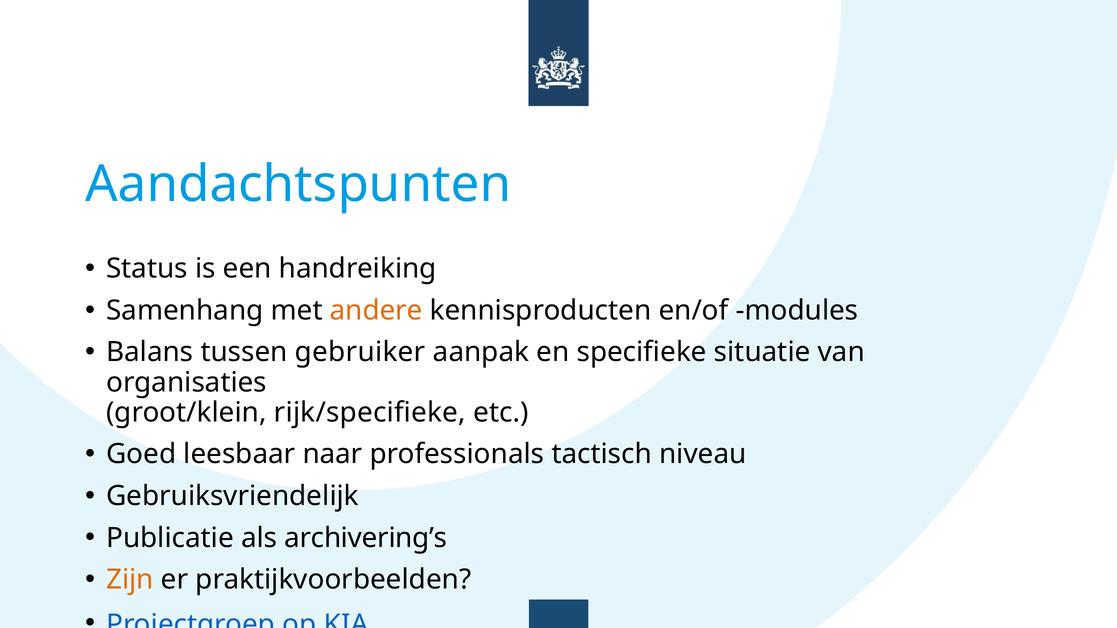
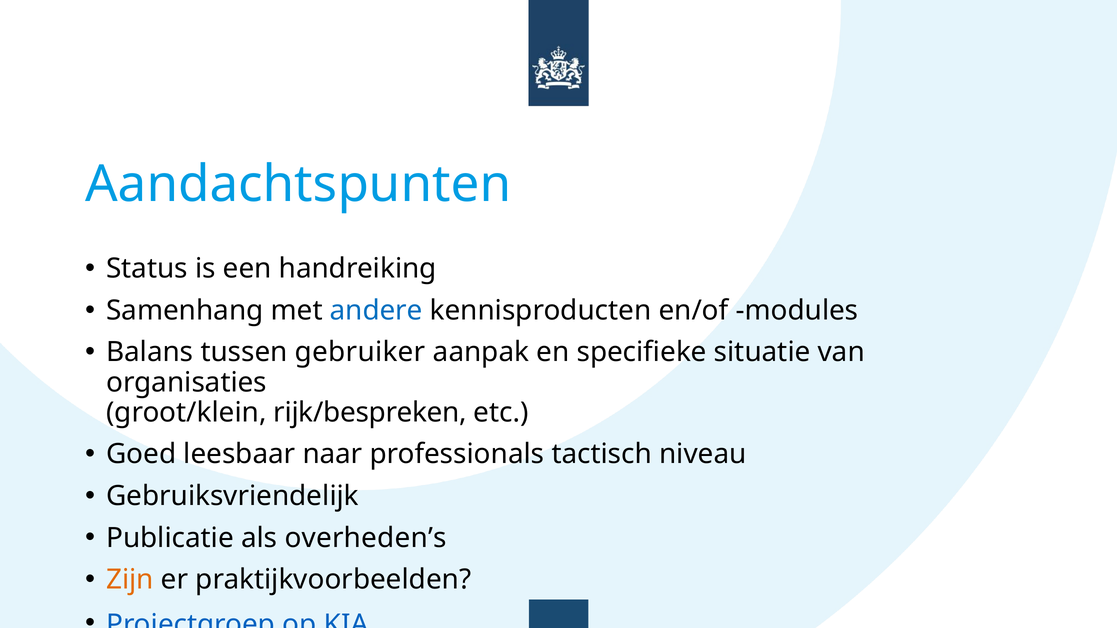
andere colour: orange -> blue
rijk/specifieke: rijk/specifieke -> rijk/bespreken
archivering’s: archivering’s -> overheden’s
